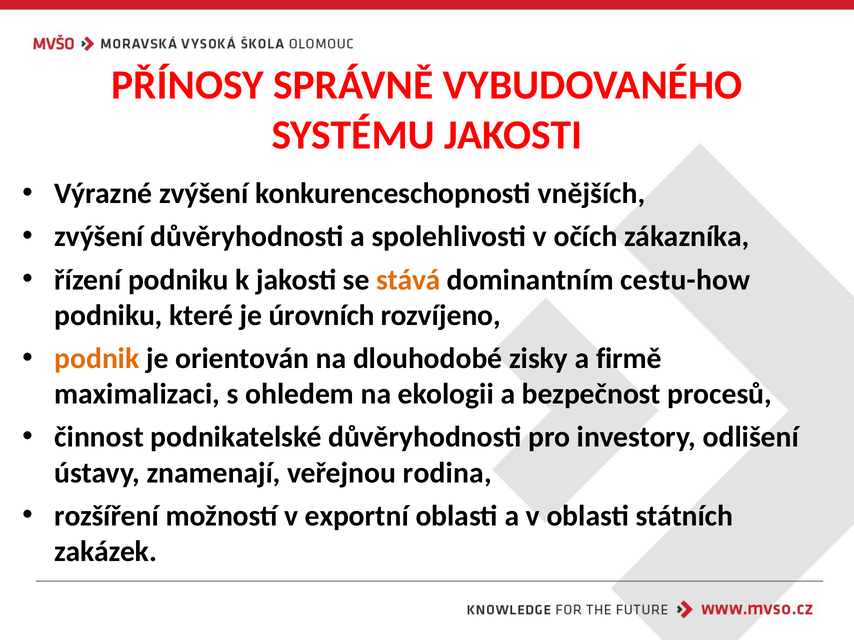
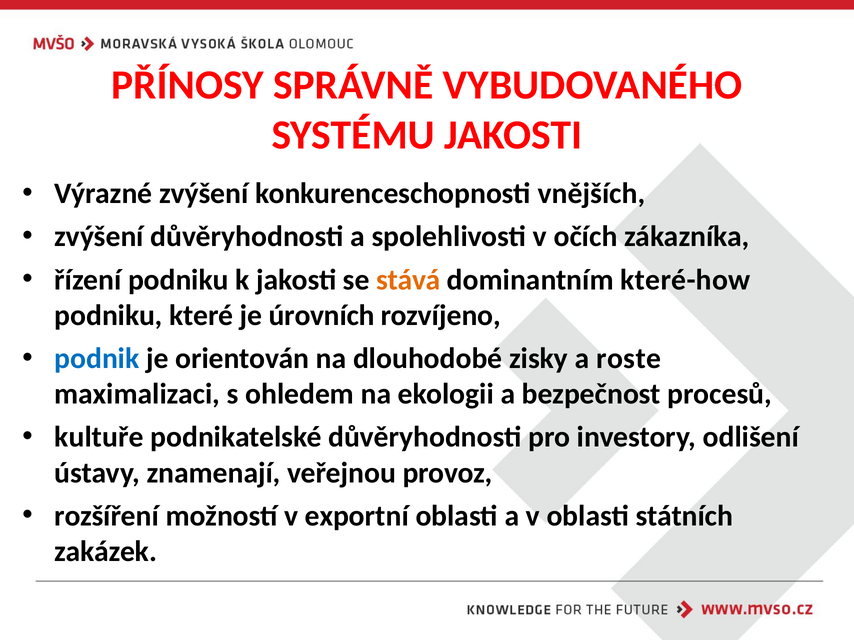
cestu-how: cestu-how -> které-how
podnik colour: orange -> blue
firmě: firmě -> roste
činnost: činnost -> kultuře
rodina: rodina -> provoz
